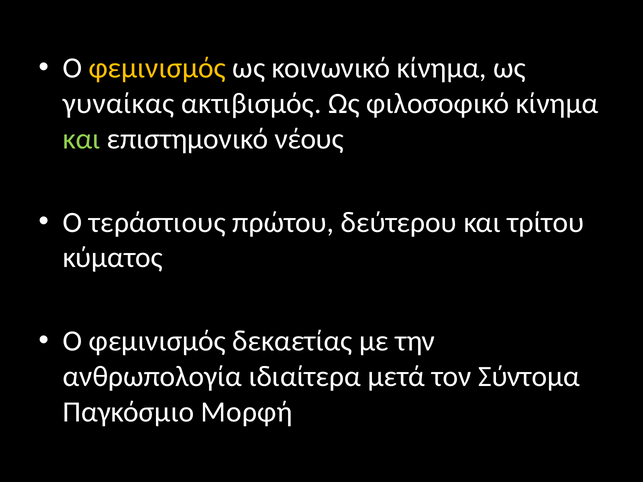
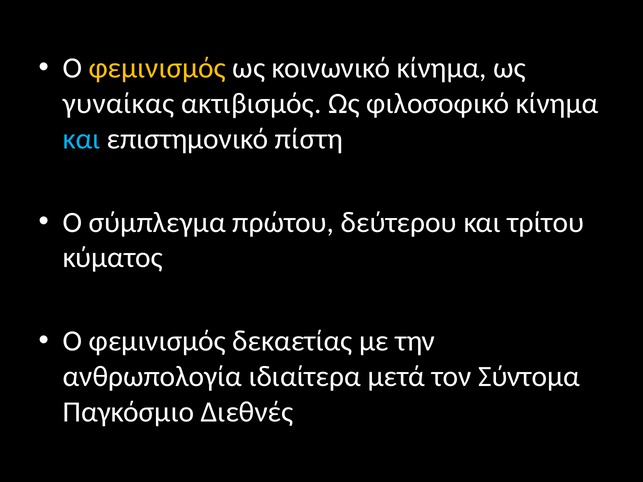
και at (81, 139) colour: light green -> light blue
νέους: νέους -> πίστη
τεράστιους: τεράστιους -> σύμπλεγμα
Μορφή: Μορφή -> Διεθνές
